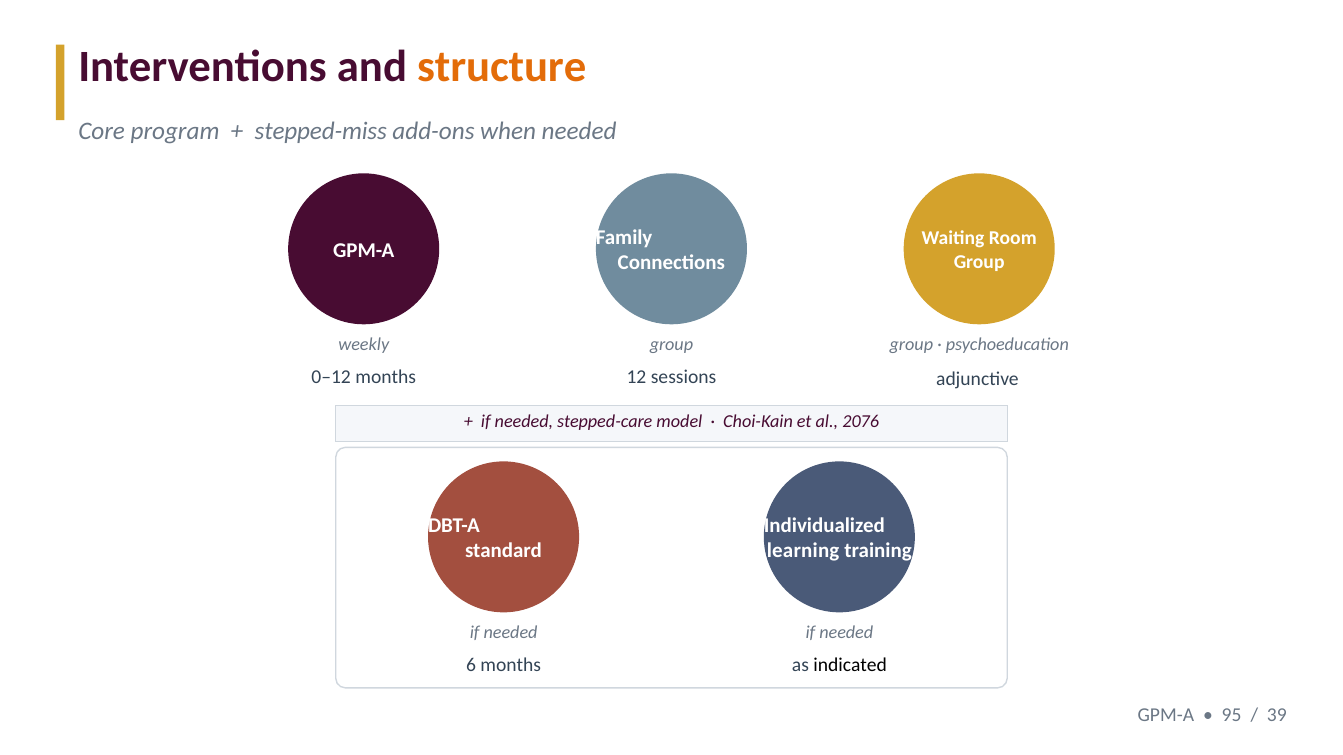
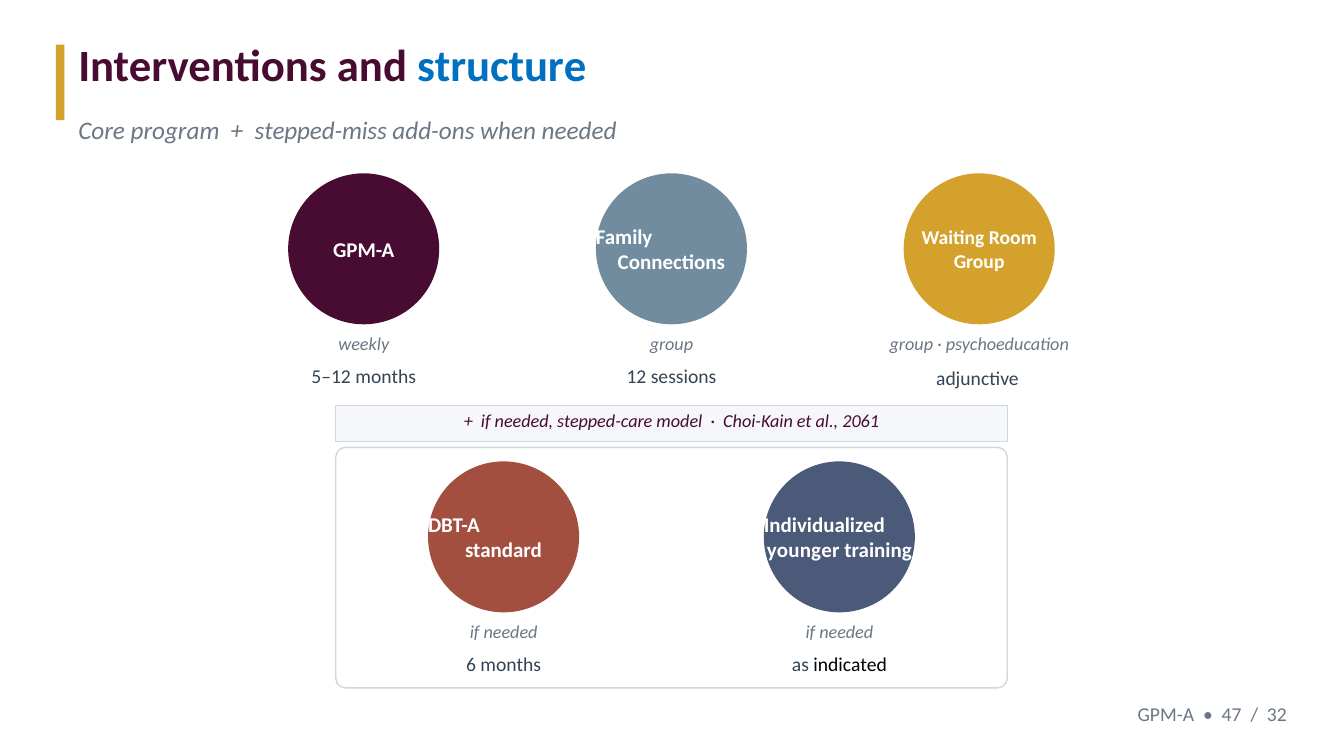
structure colour: orange -> blue
0–12: 0–12 -> 5–12
2076: 2076 -> 2061
learning: learning -> younger
95: 95 -> 47
39: 39 -> 32
